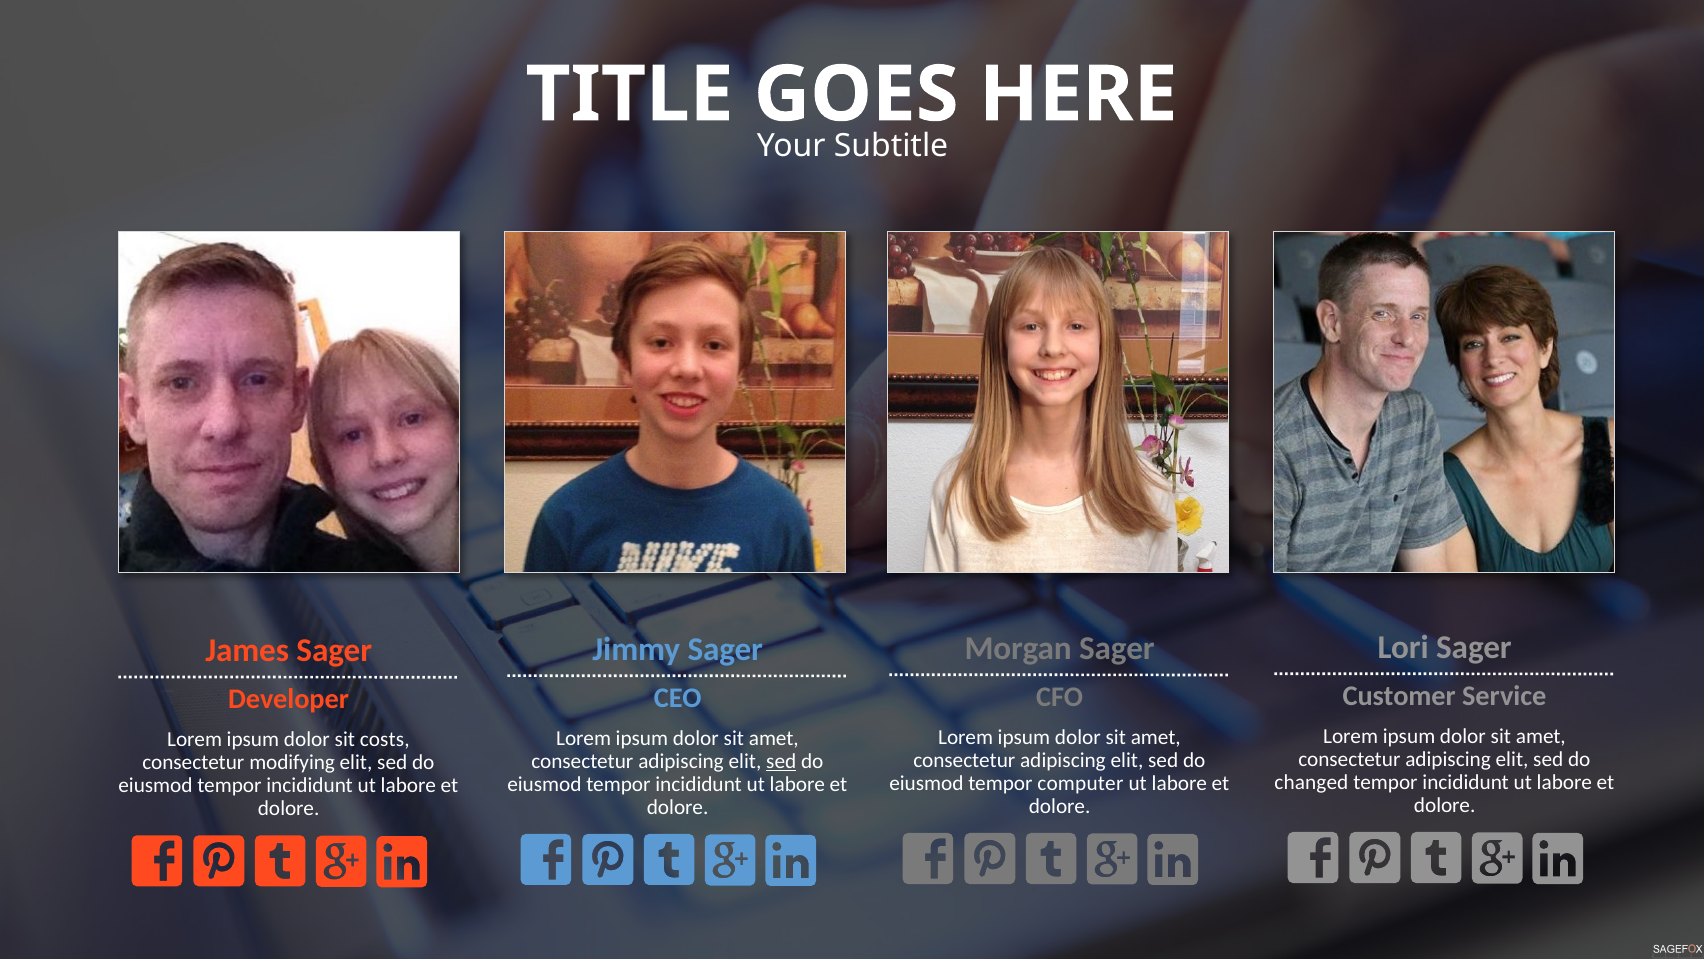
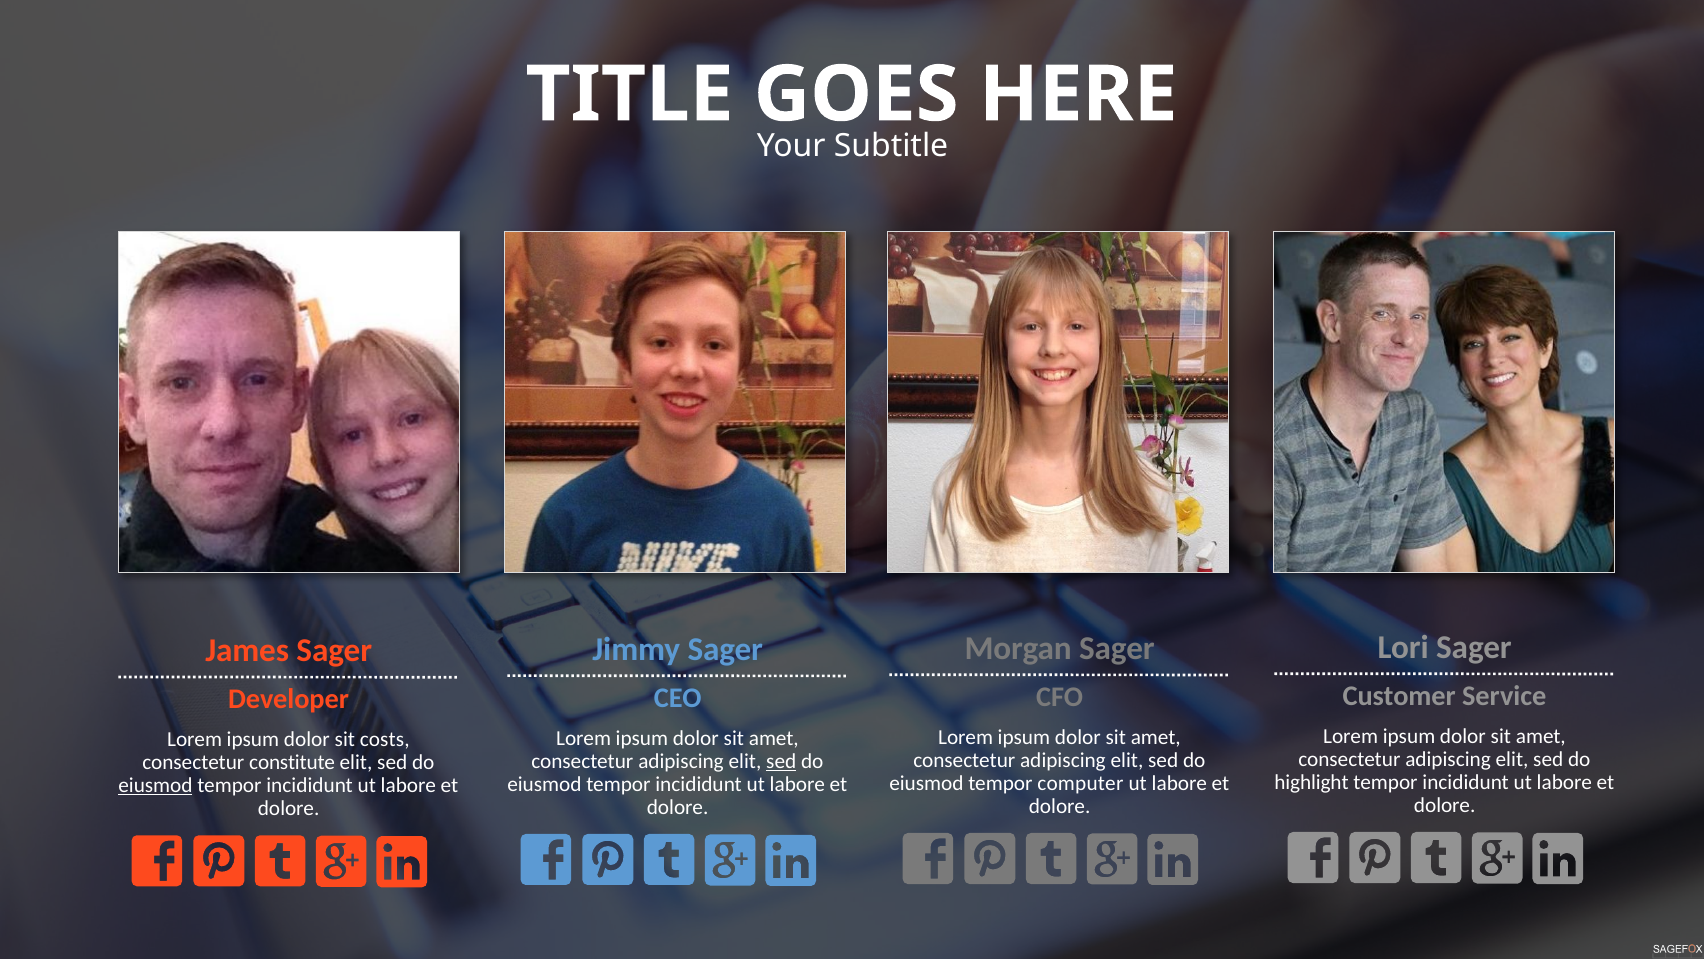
modifying: modifying -> constitute
changed: changed -> highlight
eiusmod at (155, 785) underline: none -> present
